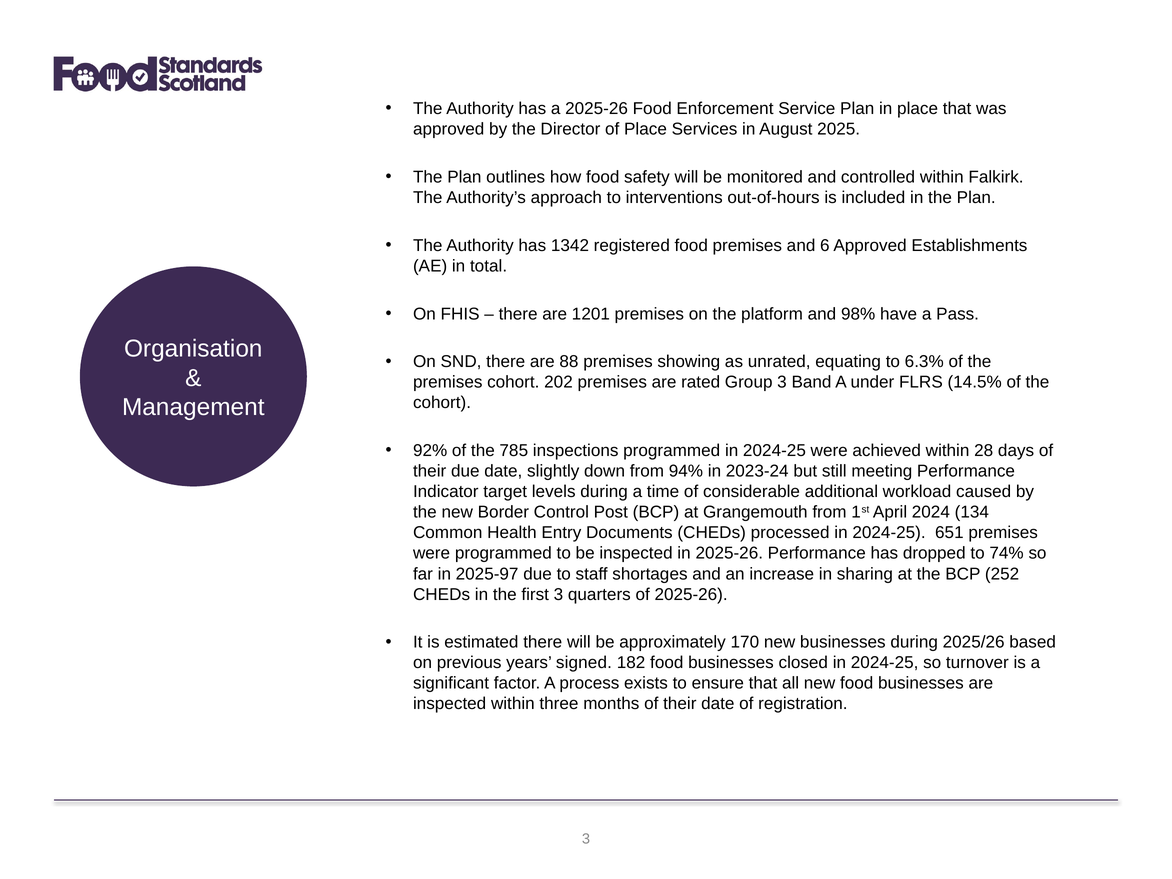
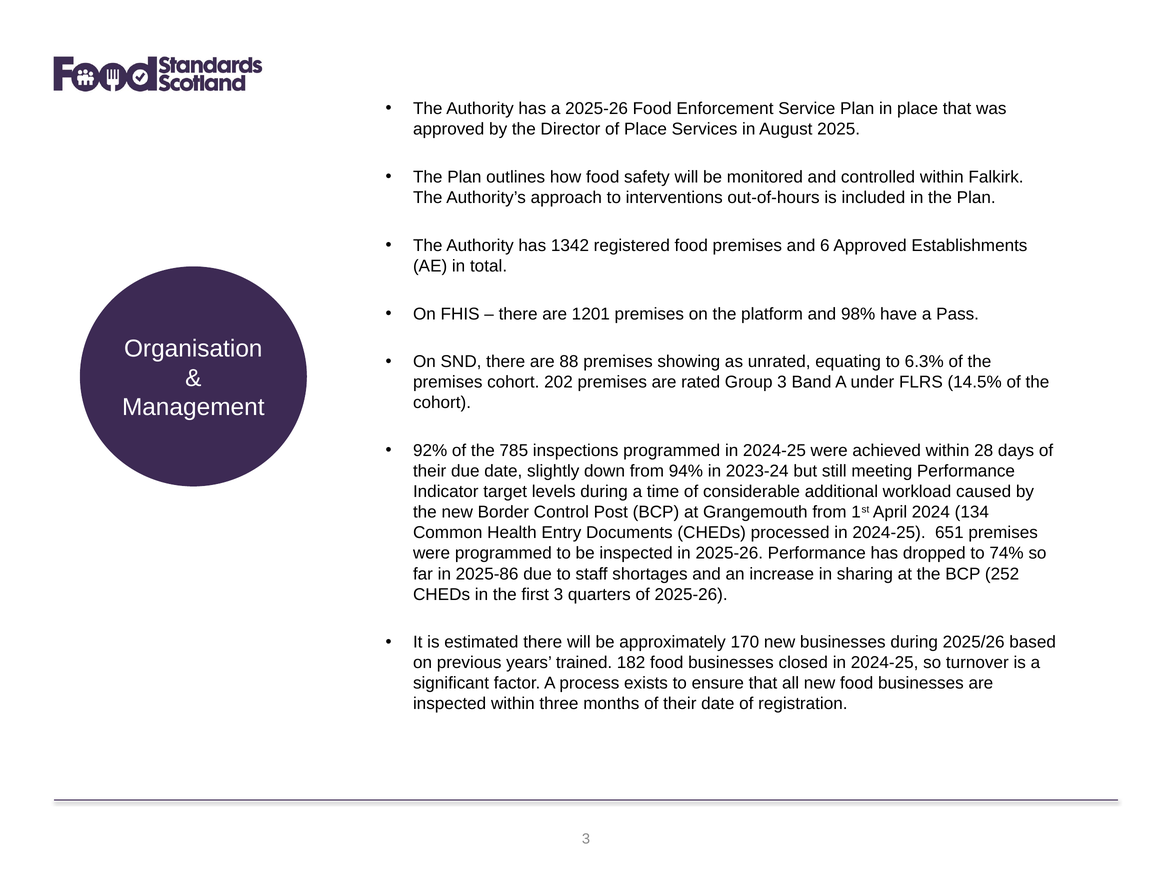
2025-97: 2025-97 -> 2025-86
signed: signed -> trained
